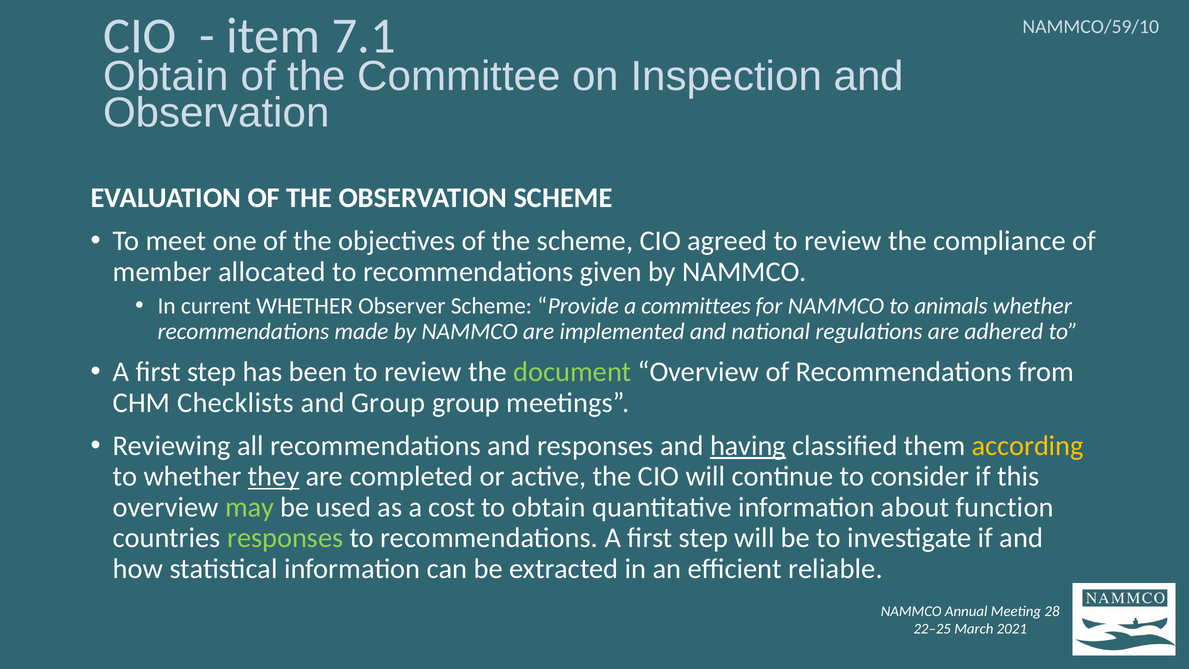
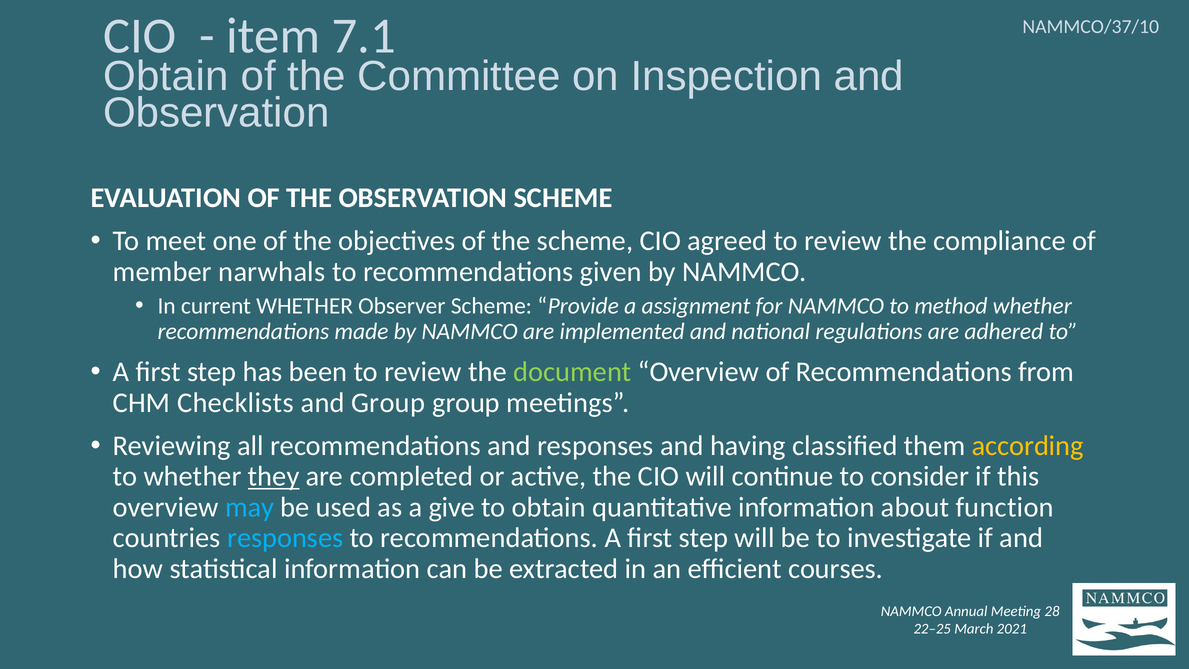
NAMMCO/59/10: NAMMCO/59/10 -> NAMMCO/37/10
allocated: allocated -> narwhals
committees: committees -> assignment
animals: animals -> method
having underline: present -> none
may colour: light green -> light blue
cost: cost -> give
responses at (285, 538) colour: light green -> light blue
reliable: reliable -> courses
